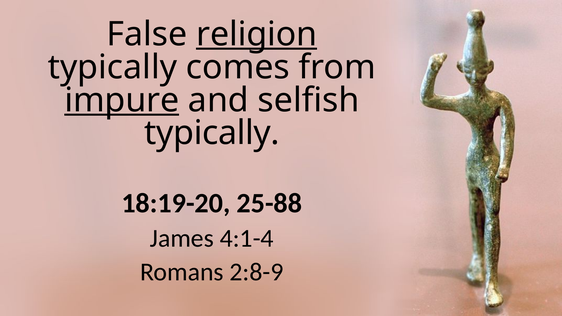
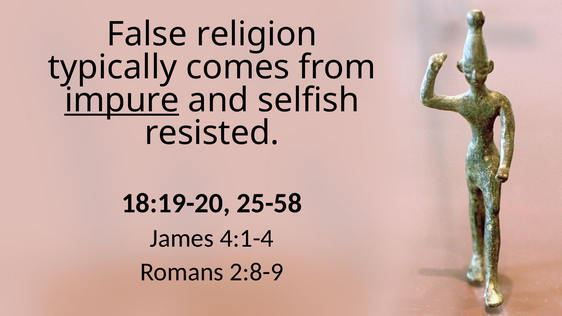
religion underline: present -> none
typically at (212, 133): typically -> resisted
25-88: 25-88 -> 25-58
